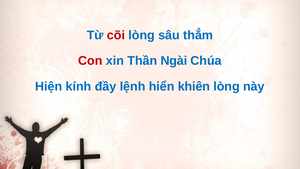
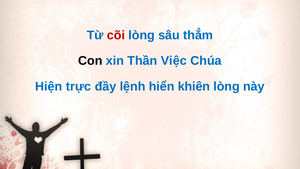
Con colour: red -> black
Ngài: Ngài -> Việc
kính: kính -> trực
